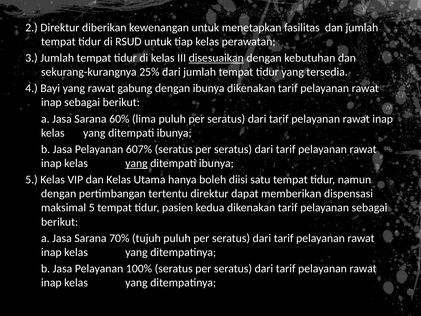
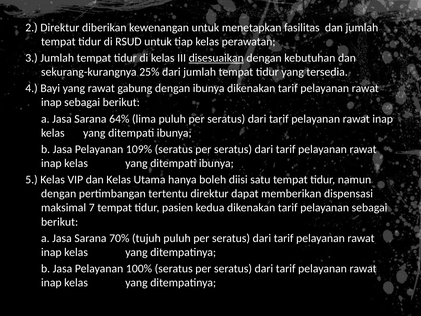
60%: 60% -> 64%
607%: 607% -> 109%
yang at (136, 163) underline: present -> none
maksimal 5: 5 -> 7
